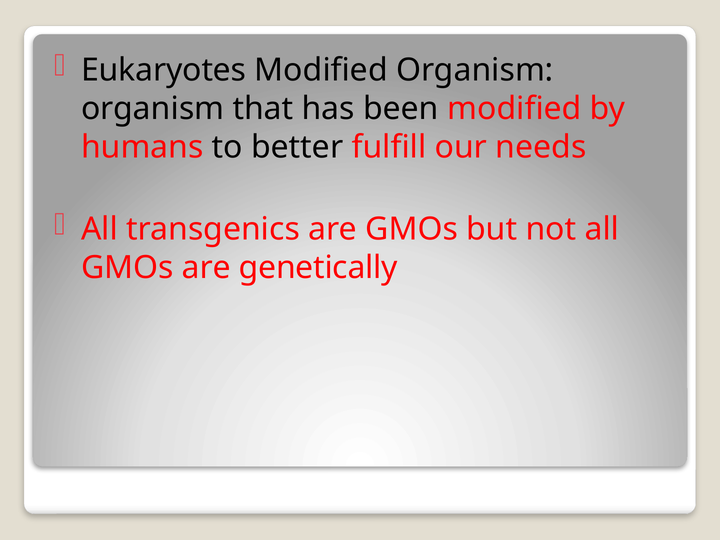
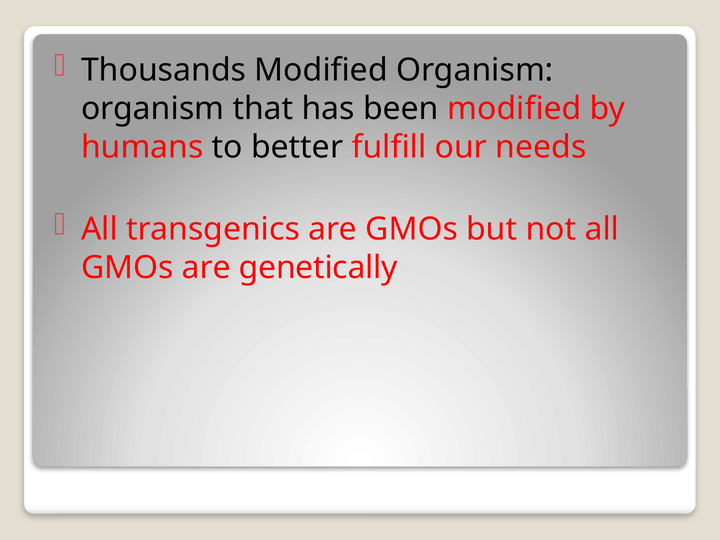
Eukaryotes: Eukaryotes -> Thousands
